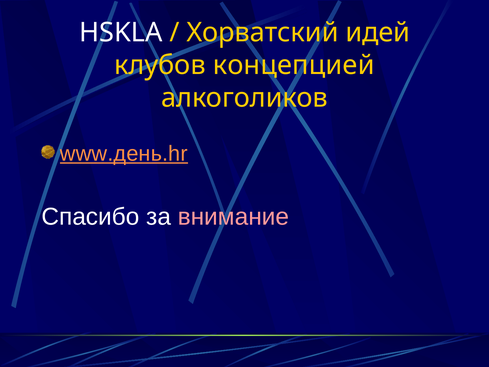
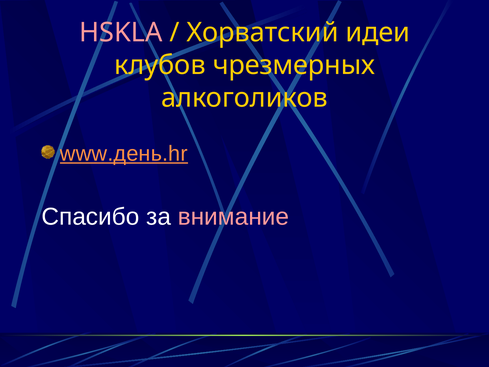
HSKLA colour: white -> pink
идей: идей -> идеи
концепцией: концепцией -> чрезмерных
